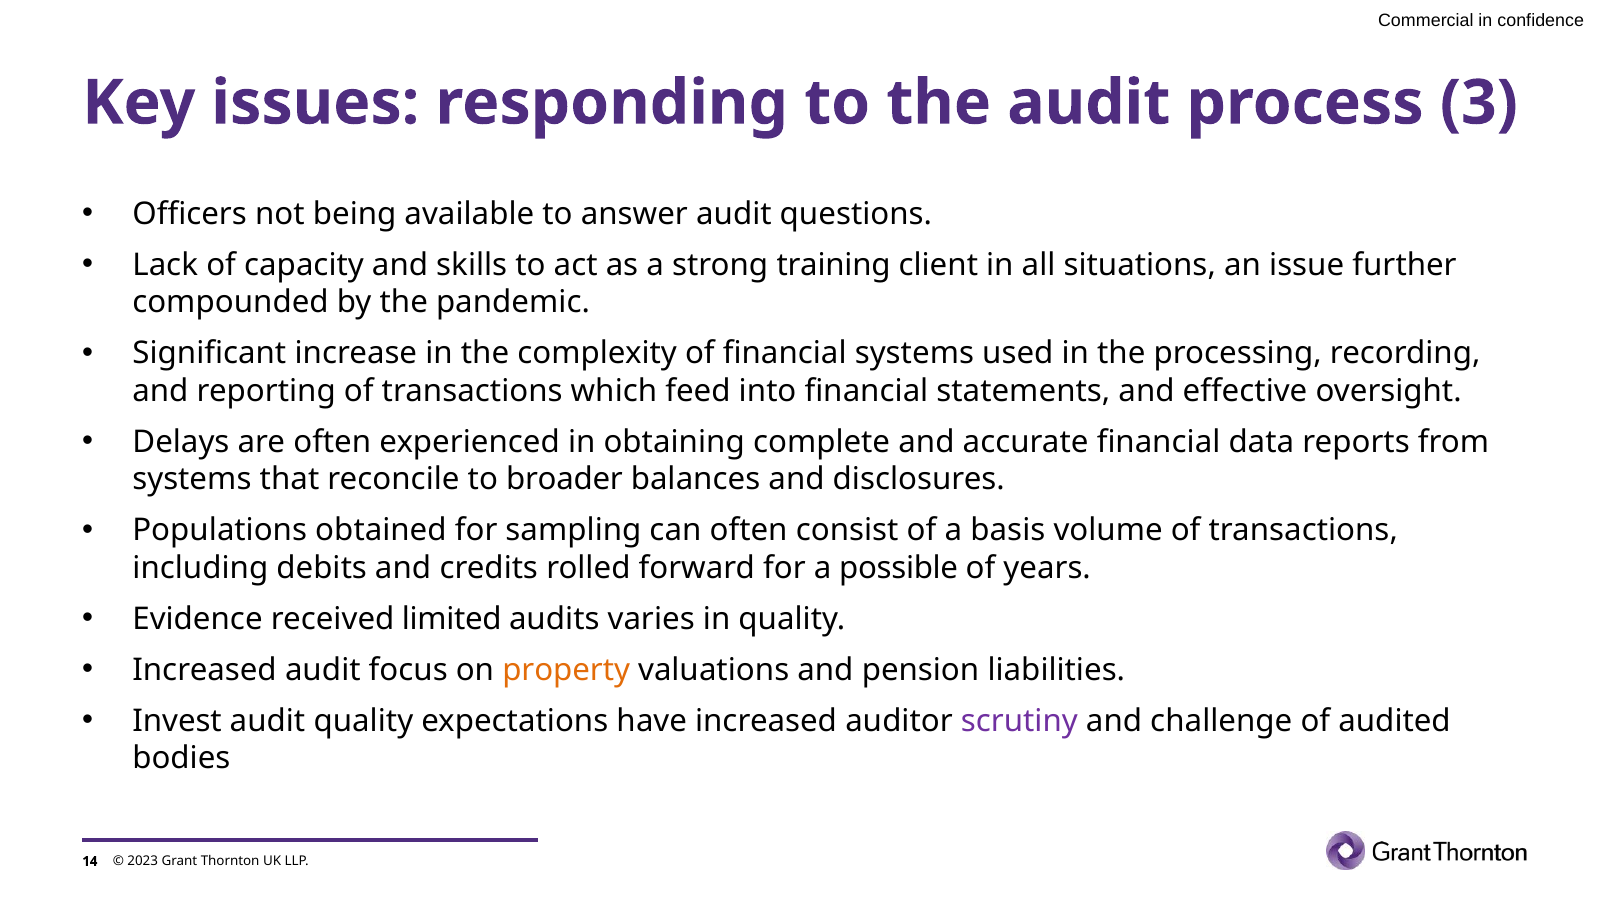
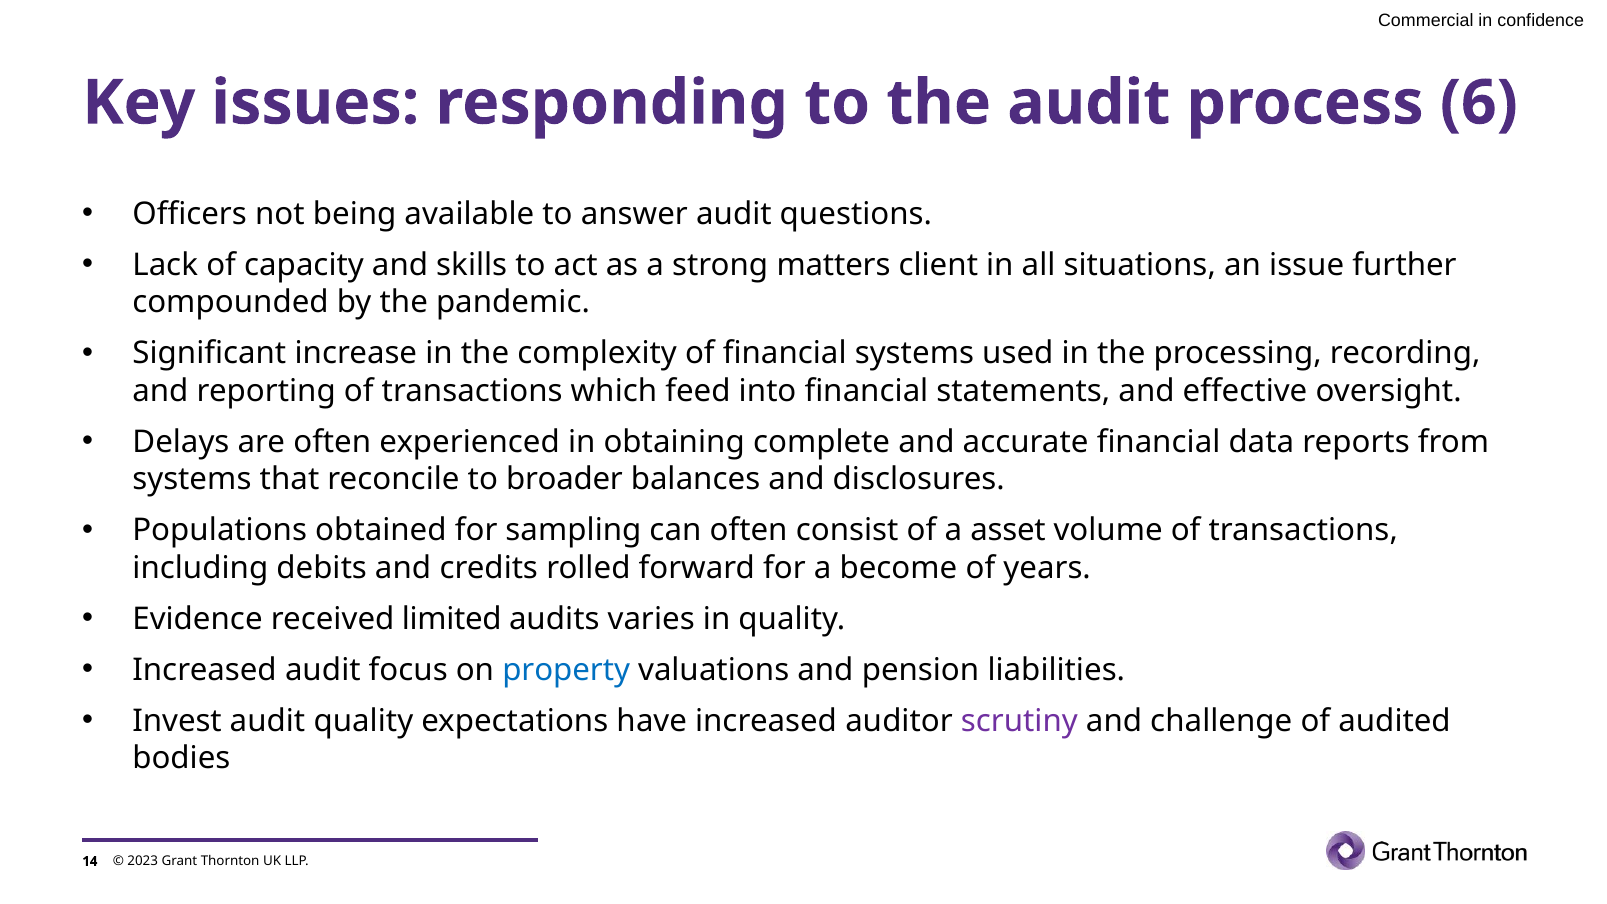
3: 3 -> 6
training: training -> matters
basis: basis -> asset
possible: possible -> become
property colour: orange -> blue
